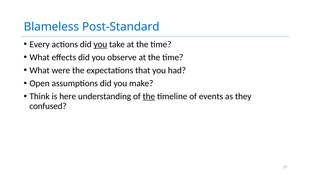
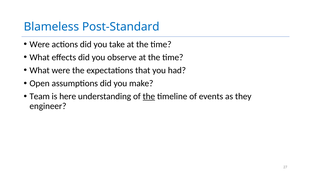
Every at (40, 44): Every -> Were
you at (100, 44) underline: present -> none
Think: Think -> Team
confused: confused -> engineer
